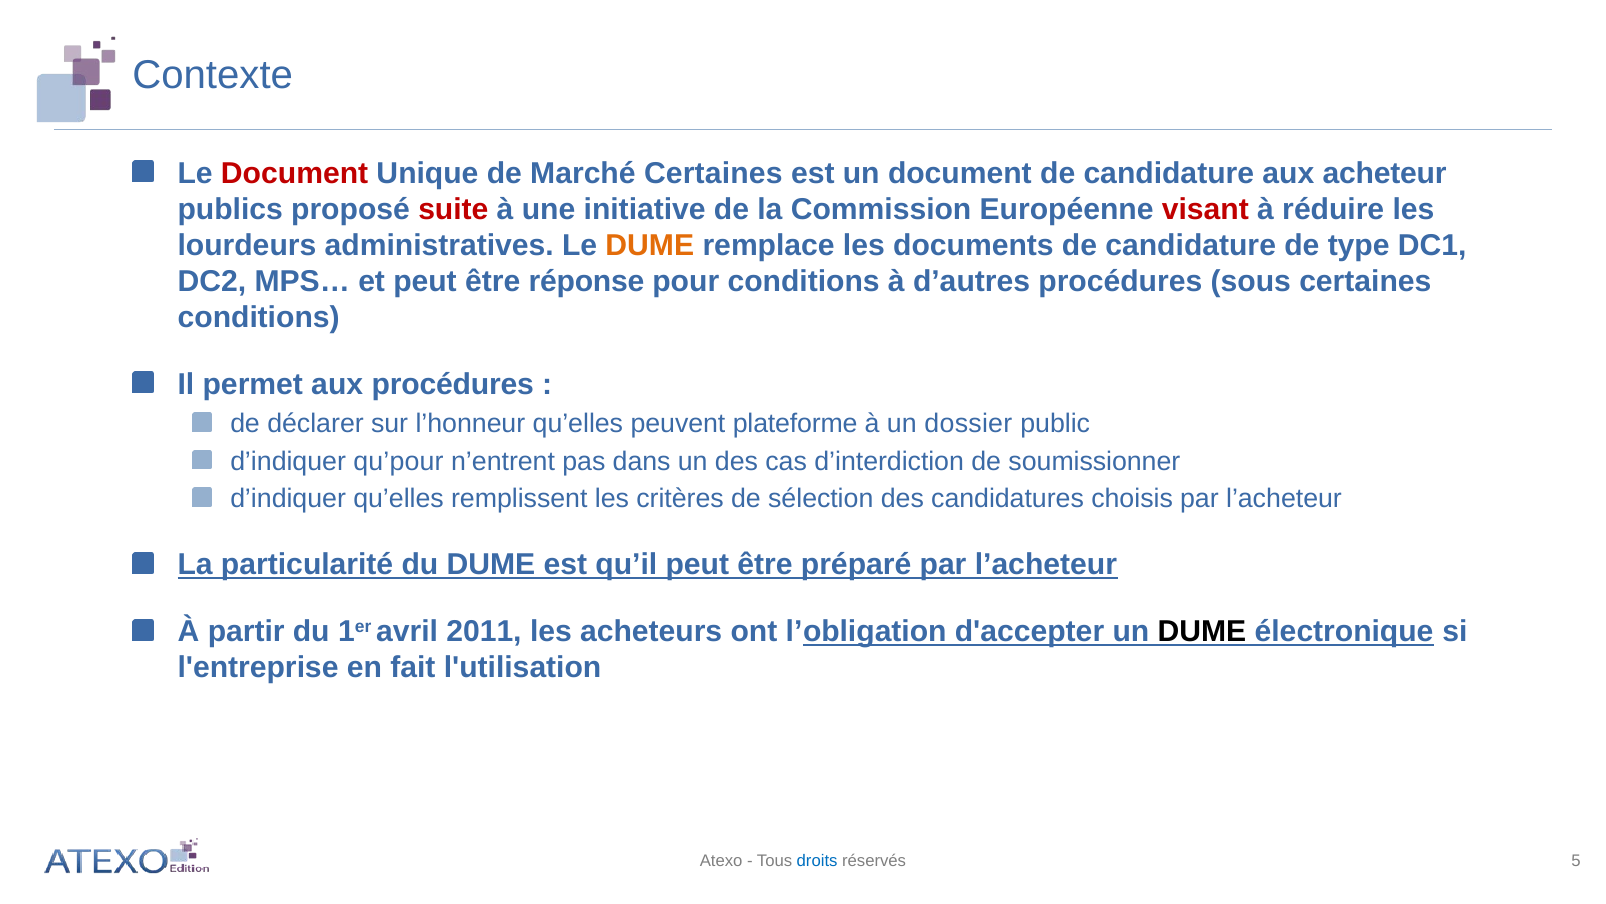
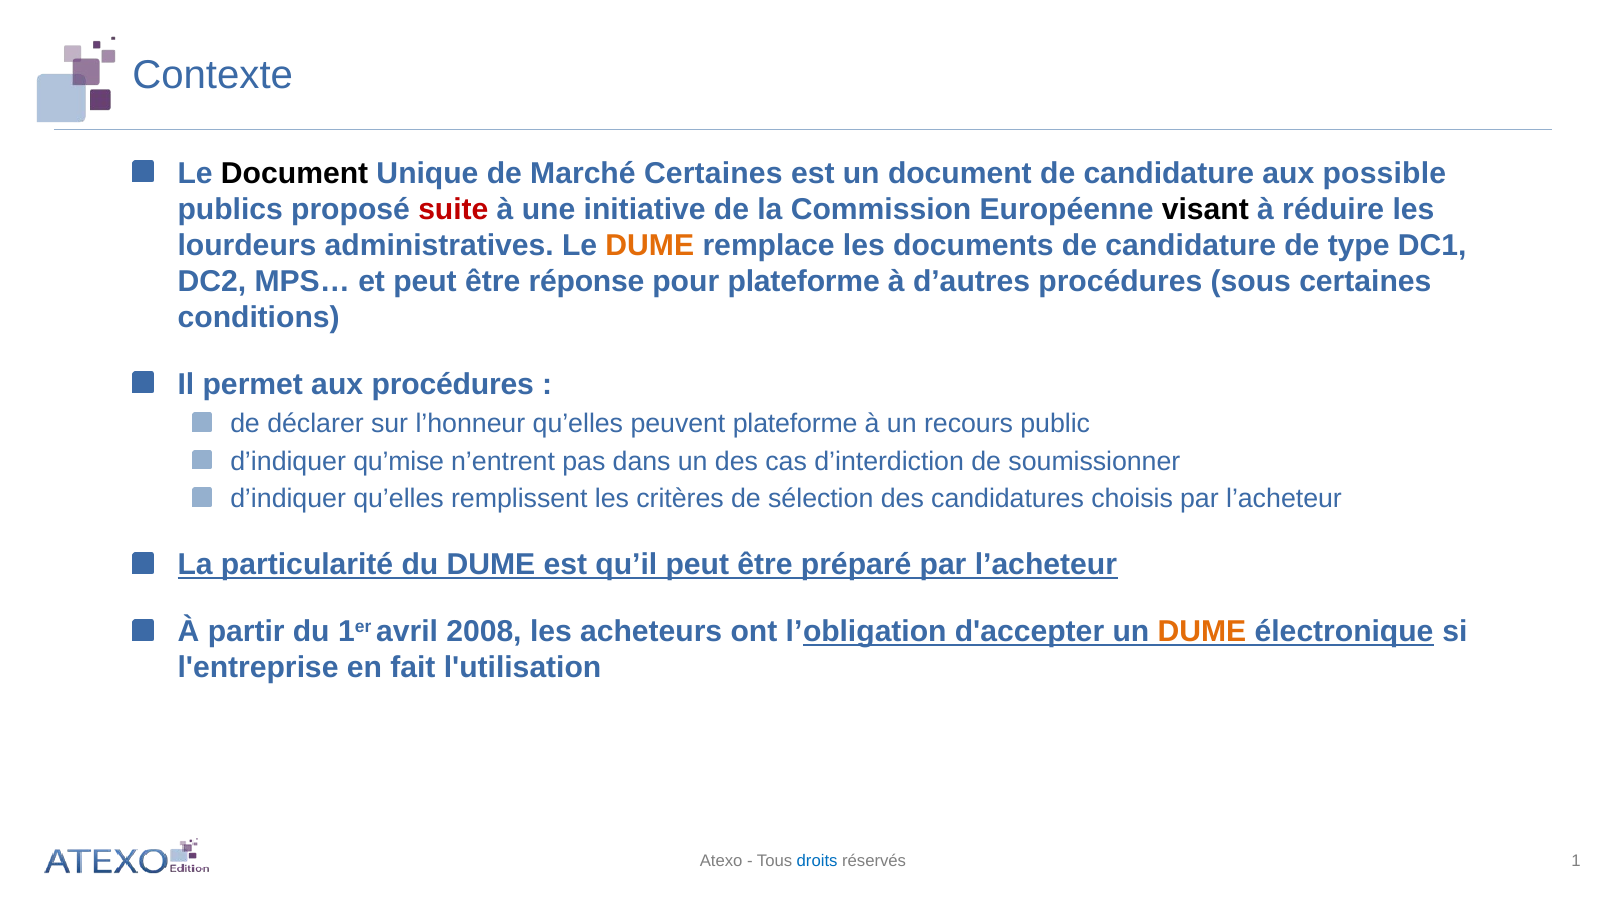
Document at (295, 173) colour: red -> black
acheteur: acheteur -> possible
visant colour: red -> black
pour conditions: conditions -> plateforme
dossier: dossier -> recours
qu’pour: qu’pour -> qu’mise
2011: 2011 -> 2008
DUME at (1202, 631) colour: black -> orange
5: 5 -> 1
